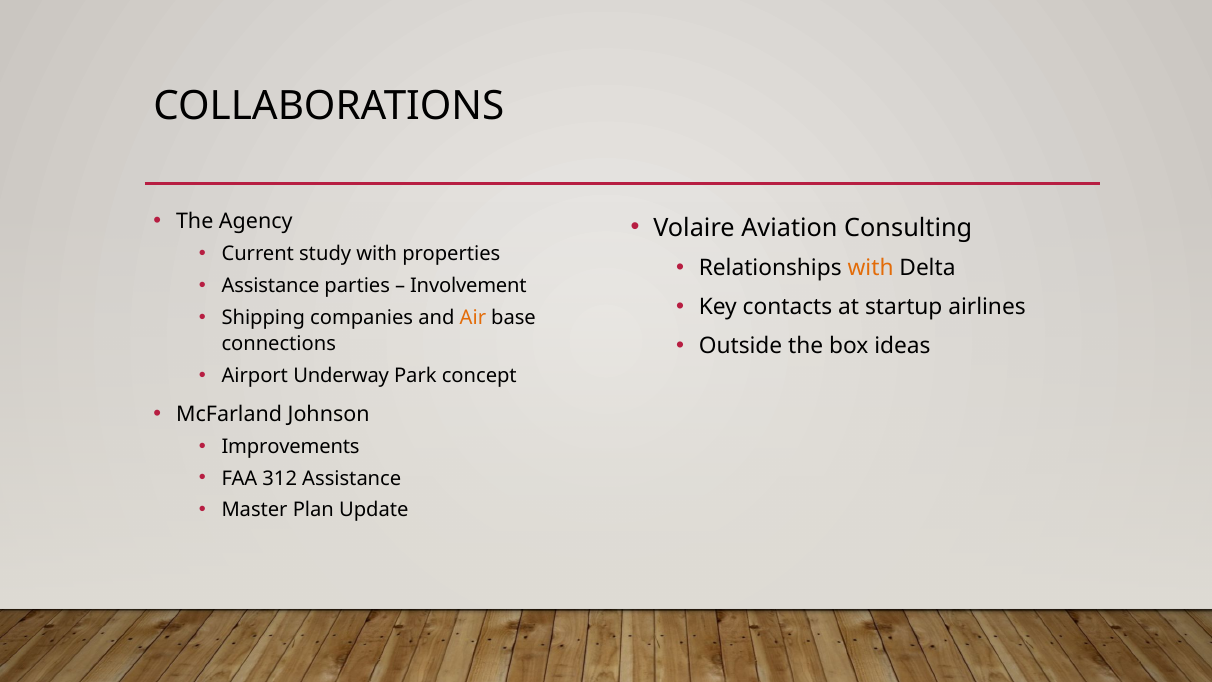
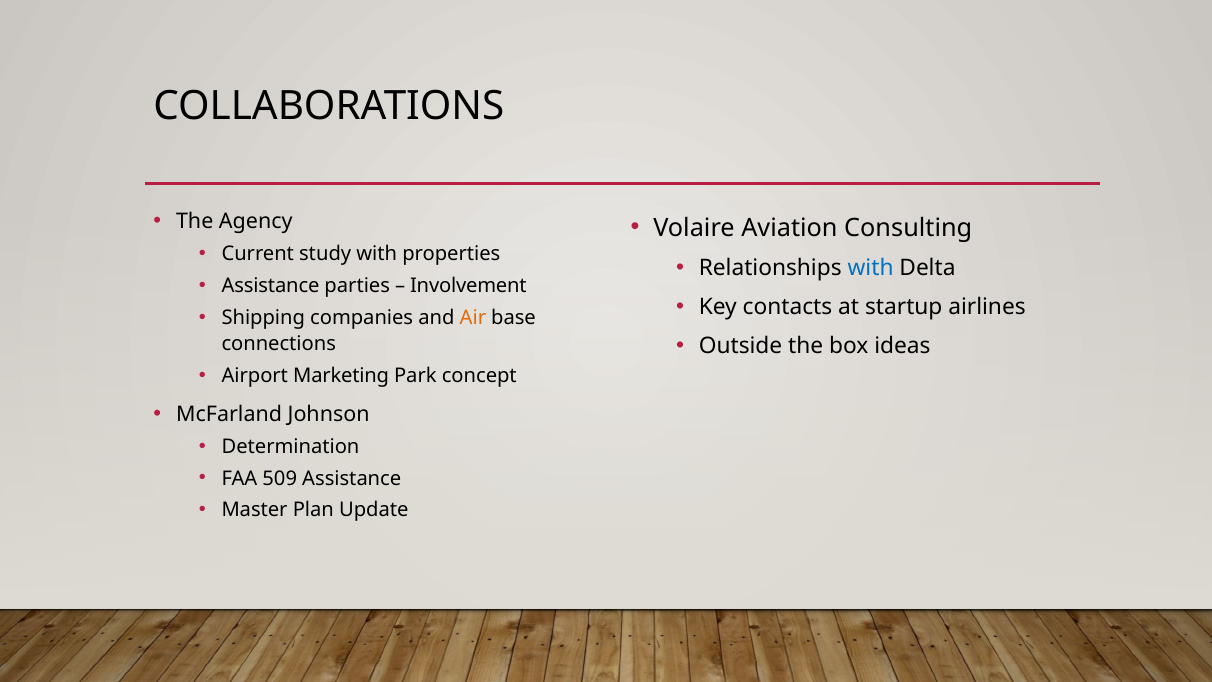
with at (871, 268) colour: orange -> blue
Underway: Underway -> Marketing
Improvements: Improvements -> Determination
312: 312 -> 509
